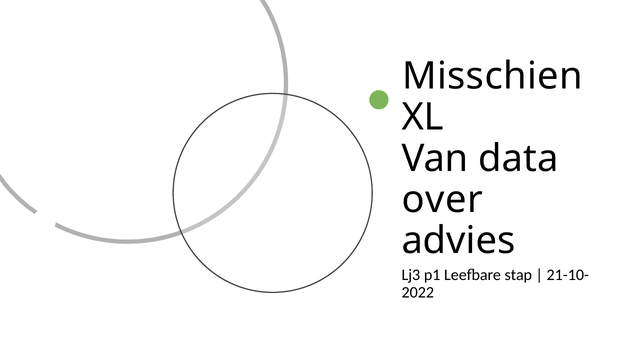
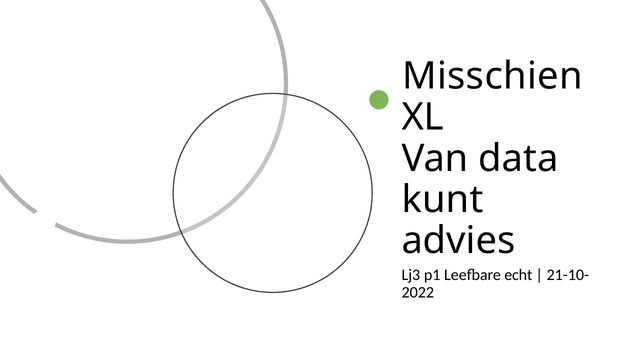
over: over -> kunt
stap: stap -> echt
